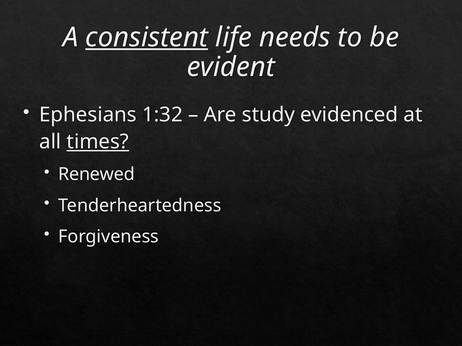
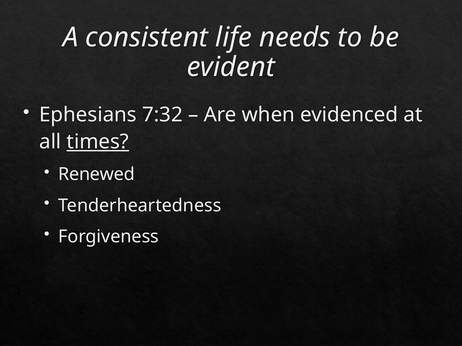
consistent underline: present -> none
1:32: 1:32 -> 7:32
study: study -> when
